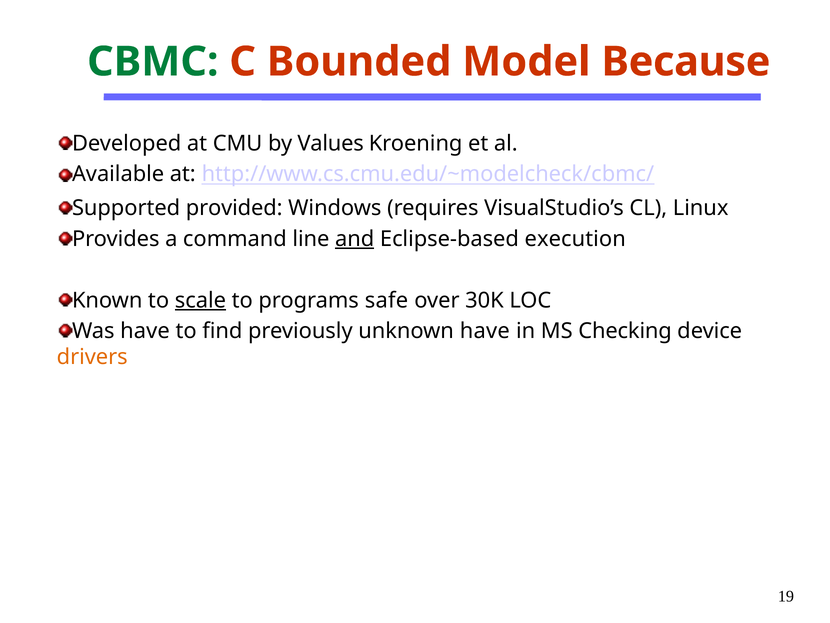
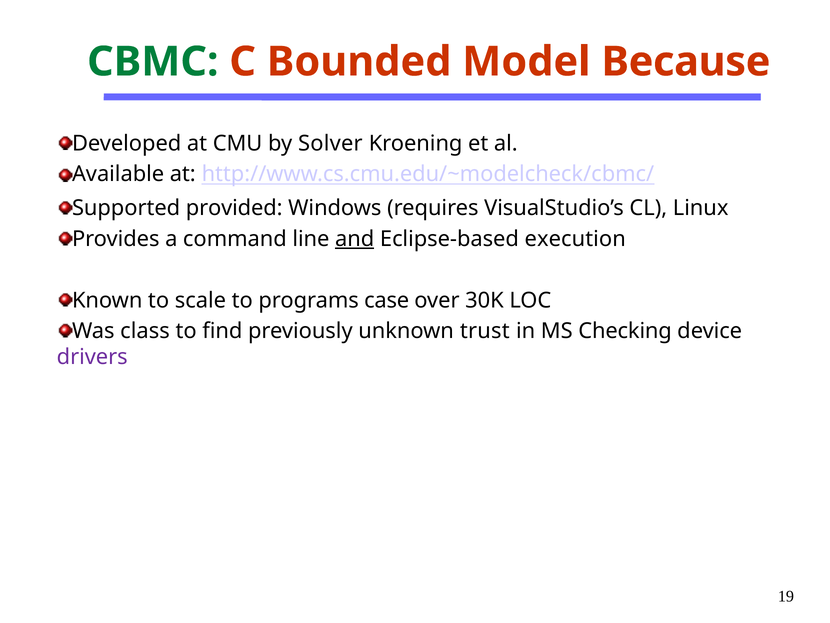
Values: Values -> Solver
scale underline: present -> none
safe: safe -> case
Was have: have -> class
unknown have: have -> trust
drivers colour: orange -> purple
